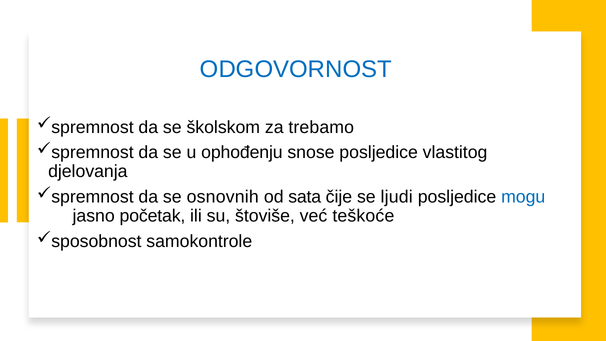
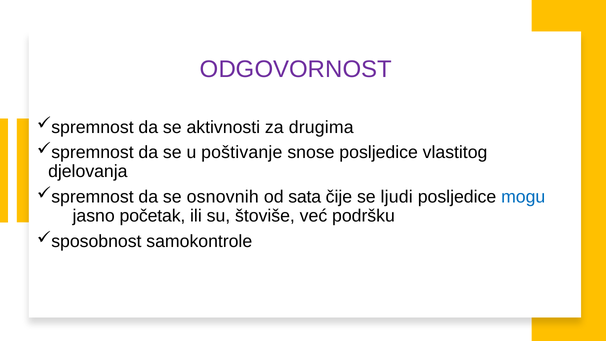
ODGOVORNOST colour: blue -> purple
školskom: školskom -> aktivnosti
trebamo: trebamo -> drugima
ophođenju: ophođenju -> poštivanje
teškoće: teškoće -> podršku
